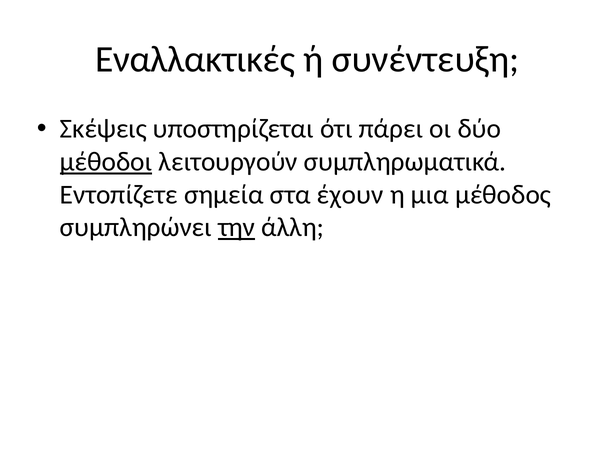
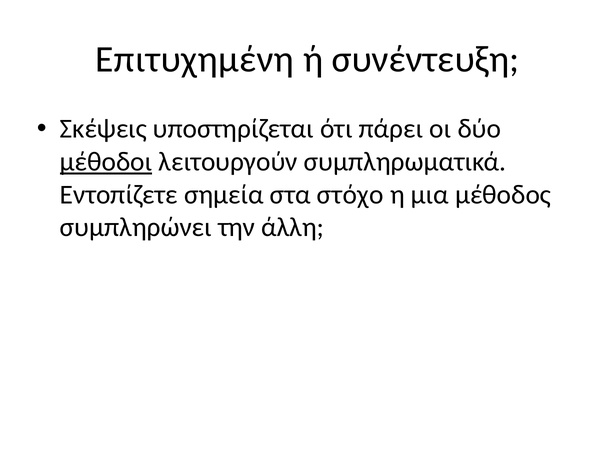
Εναλλακτικές: Εναλλακτικές -> Επιτυχημένη
έχουν: έχουν -> στόχο
την underline: present -> none
